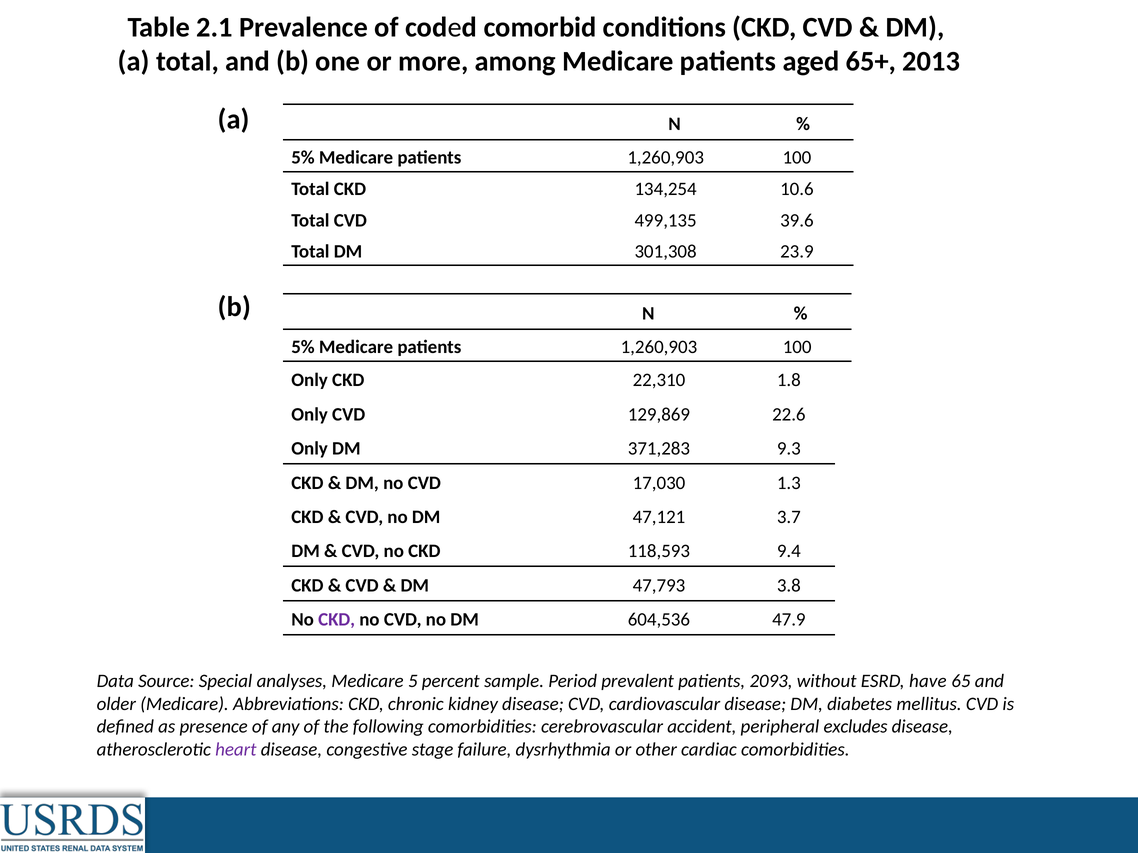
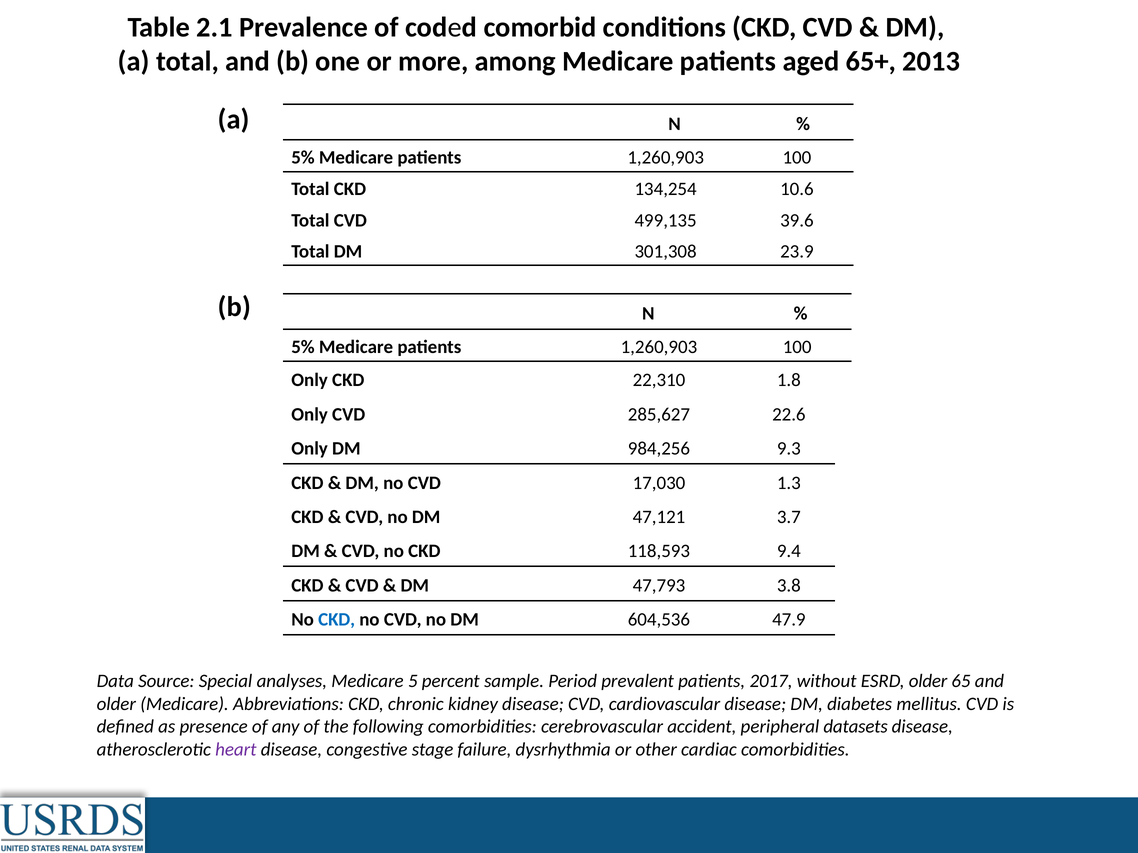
129,869: 129,869 -> 285,627
371,283: 371,283 -> 984,256
CKD at (337, 620) colour: purple -> blue
2093: 2093 -> 2017
ESRD have: have -> older
excludes: excludes -> datasets
